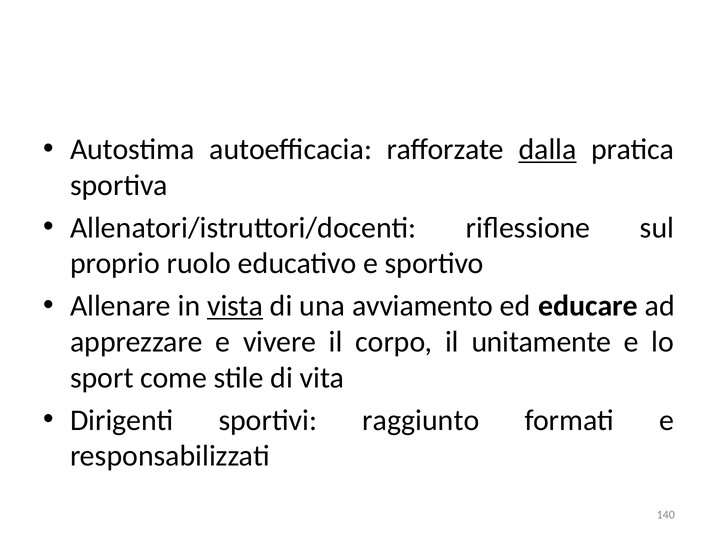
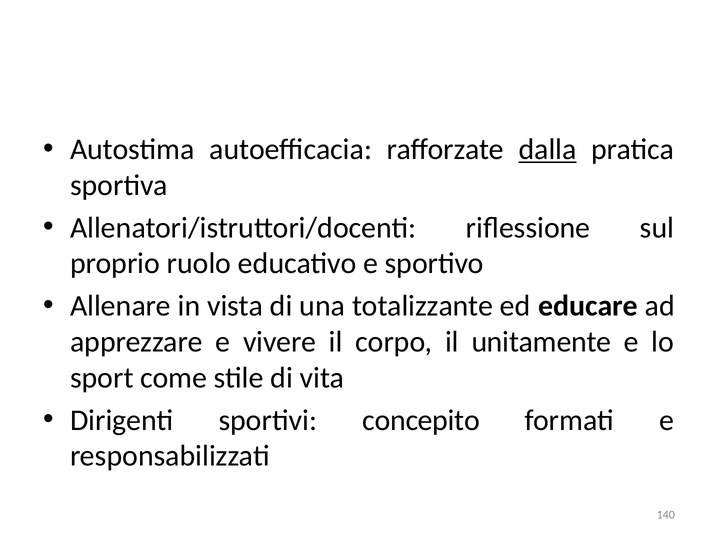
vista underline: present -> none
avviamento: avviamento -> totalizzante
raggiunto: raggiunto -> concepito
